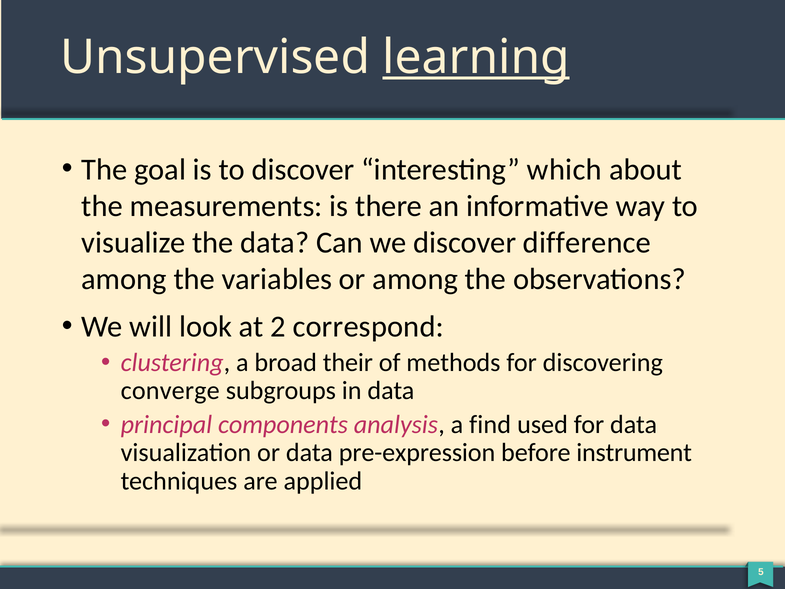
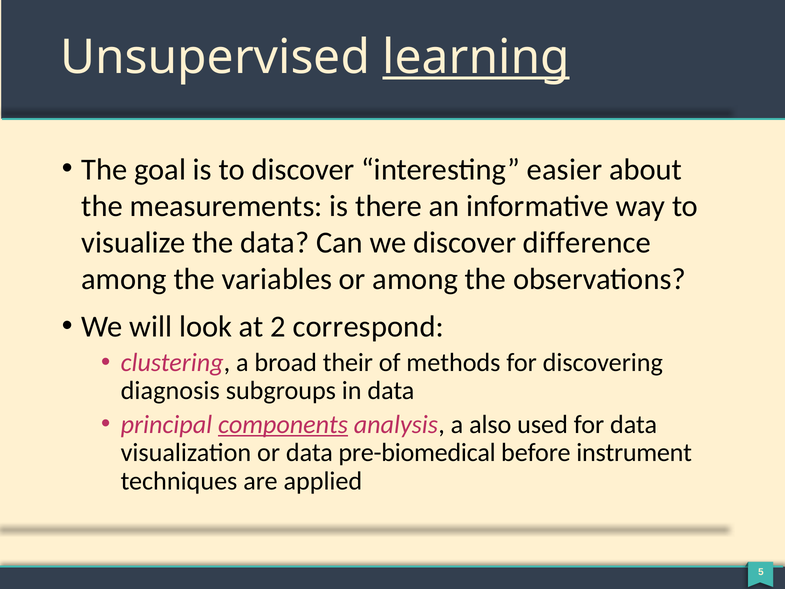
which: which -> easier
converge: converge -> diagnosis
components underline: none -> present
find: find -> also
pre-expression: pre-expression -> pre-biomedical
